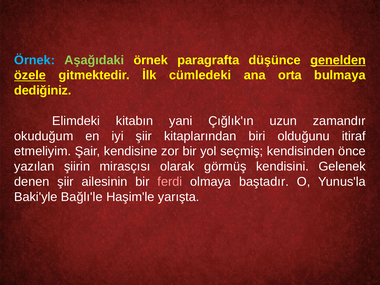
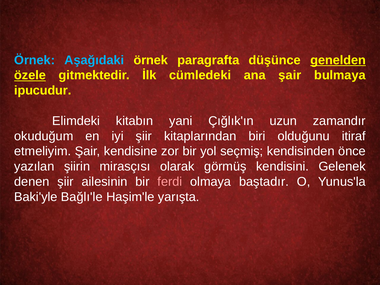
Aşağıdaki colour: light green -> light blue
ana orta: orta -> şair
dediğiniz: dediğiniz -> ipucudur
